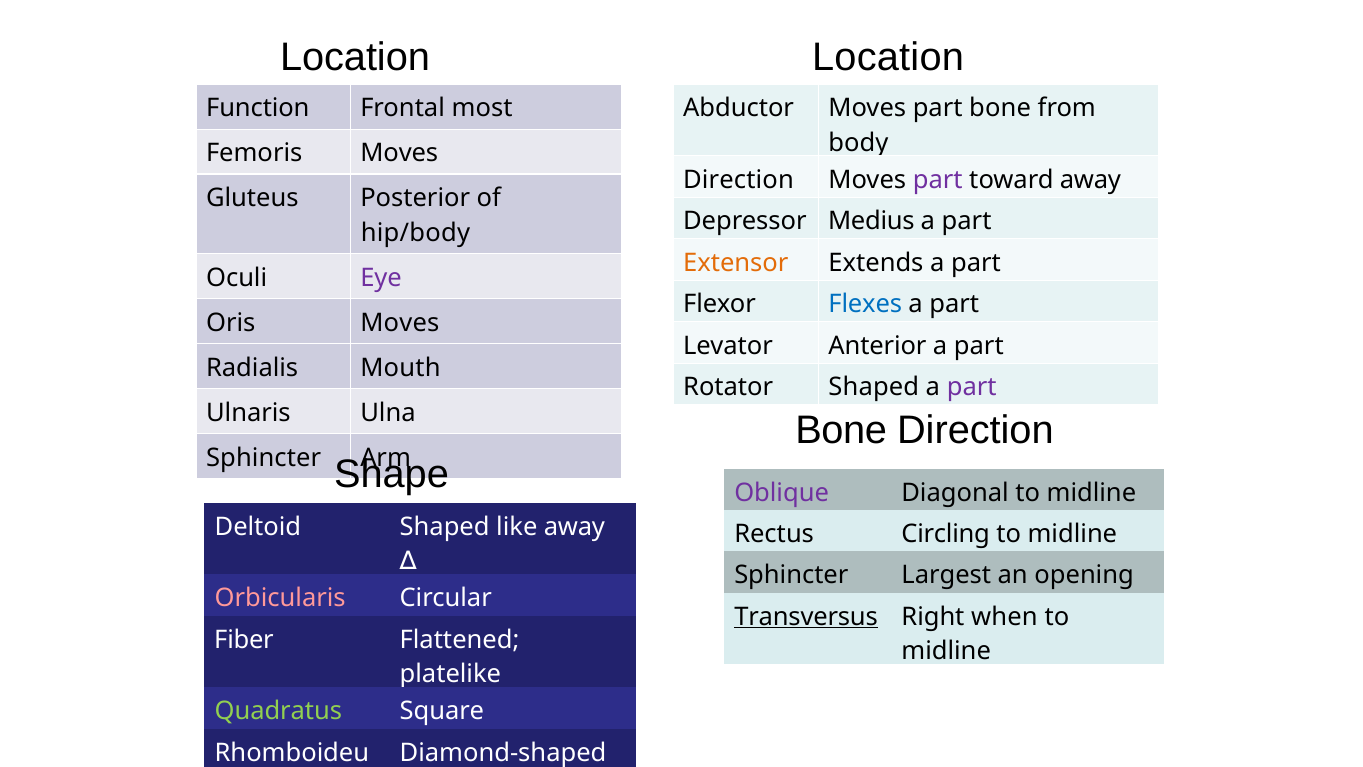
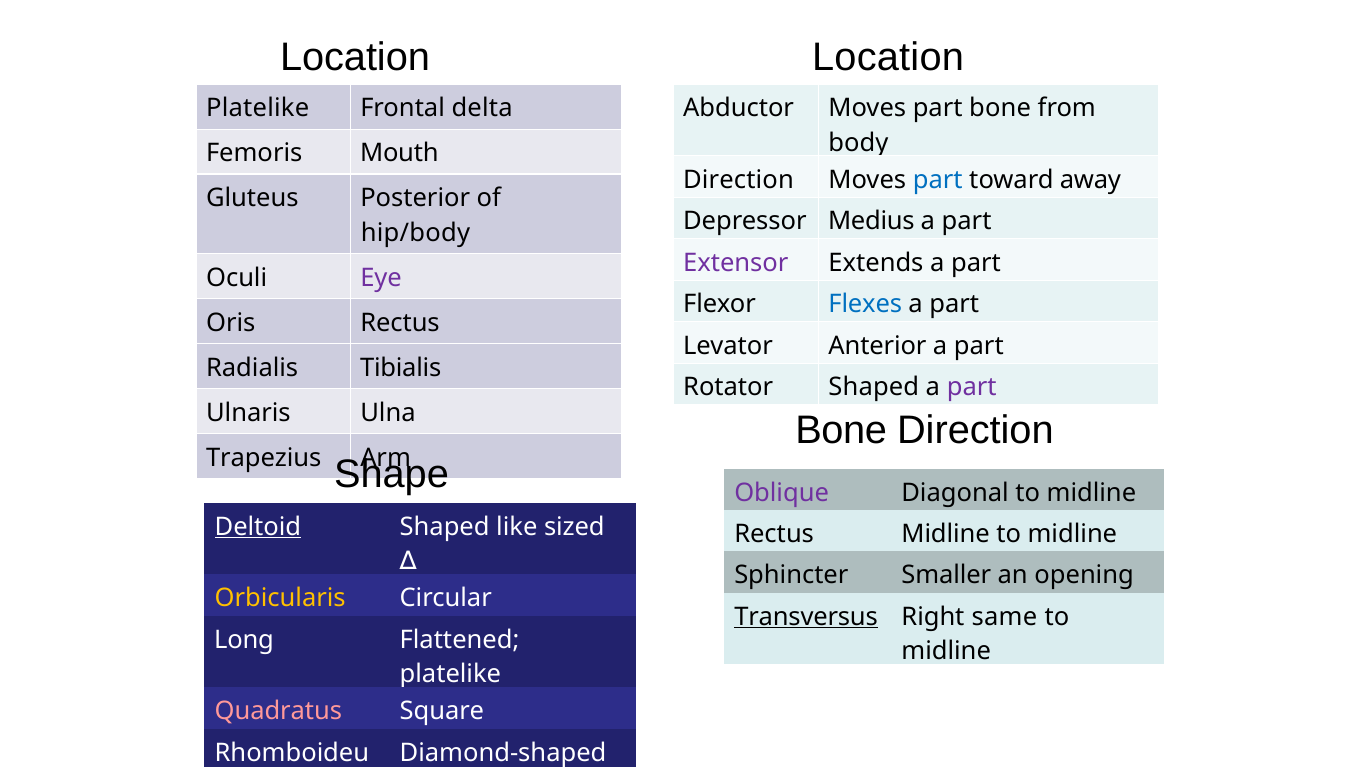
Function at (258, 108): Function -> Platelike
most: most -> delta
Femoris Moves: Moves -> Mouth
part at (938, 180) colour: purple -> blue
Extensor colour: orange -> purple
Oris Moves: Moves -> Rectus
Mouth: Mouth -> Tibialis
Sphincter at (264, 457): Sphincter -> Trapezius
Deltoid underline: none -> present
like away: away -> sized
Rectus Circling: Circling -> Midline
Largest: Largest -> Smaller
Orbicularis colour: pink -> yellow
when: when -> same
Fiber: Fiber -> Long
Quadratus colour: light green -> pink
